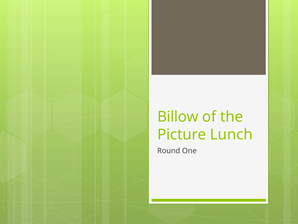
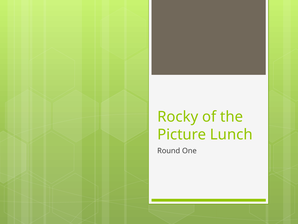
Billow: Billow -> Rocky
